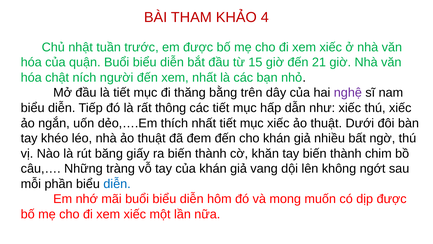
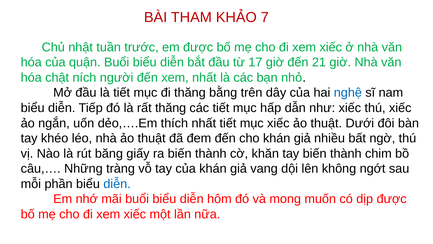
4: 4 -> 7
15: 15 -> 17
nghệ colour: purple -> blue
rất thông: thông -> thăng
